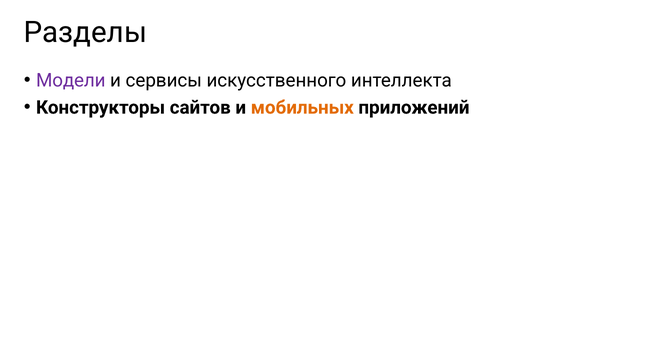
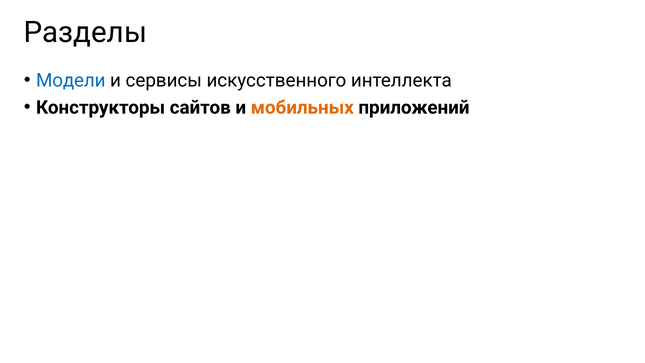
Модели colour: purple -> blue
